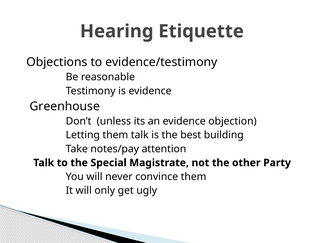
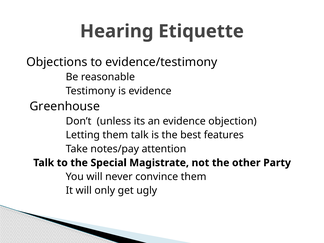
building: building -> features
